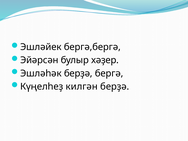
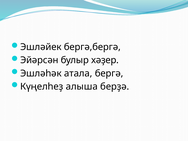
Эшләһәк берҙә: берҙә -> атала
килгән: килгән -> алыша
